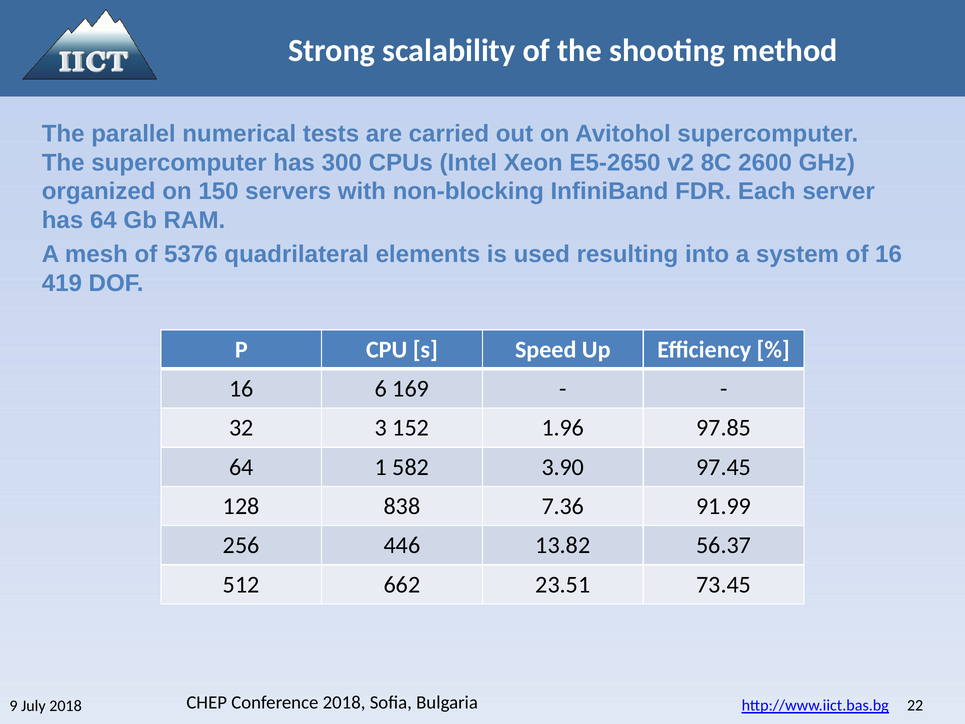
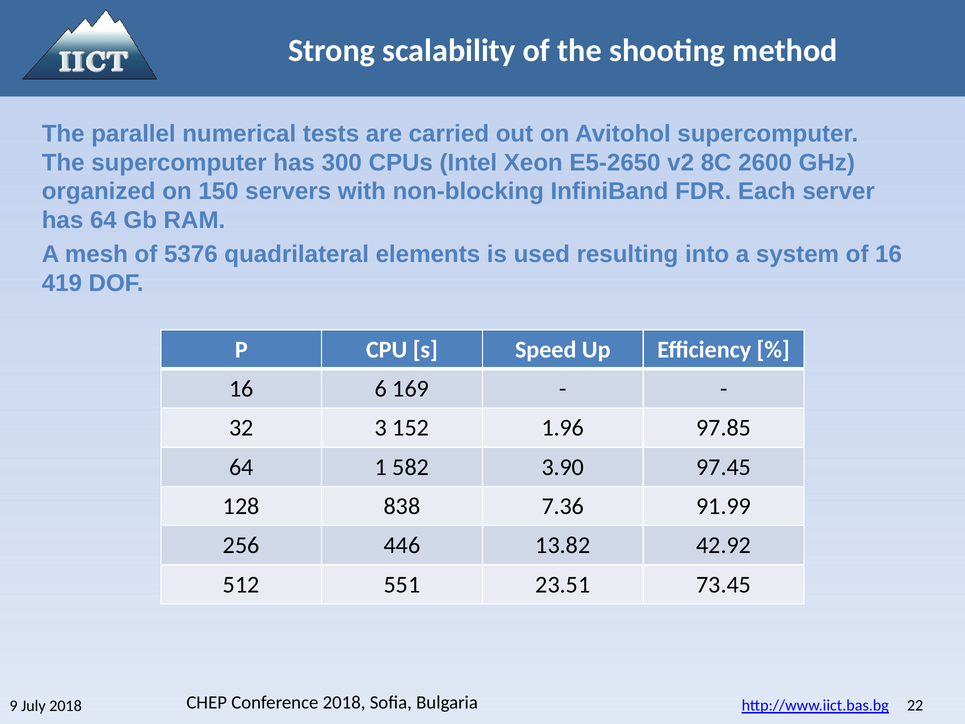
56.37: 56.37 -> 42.92
662: 662 -> 551
